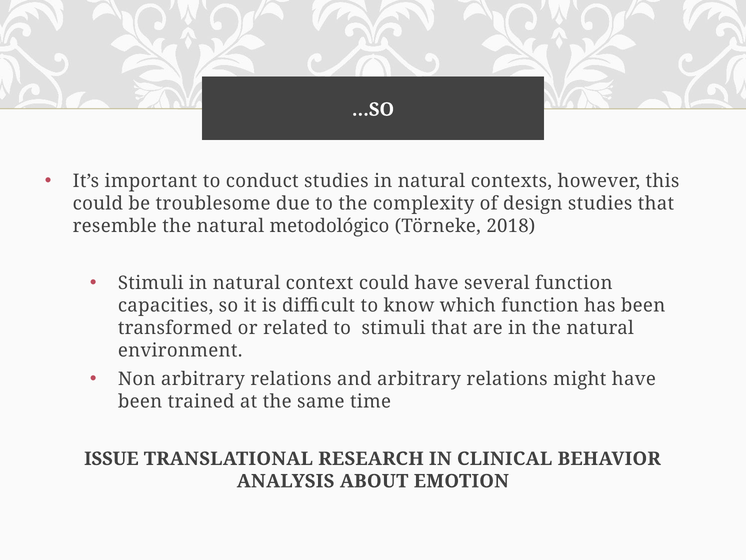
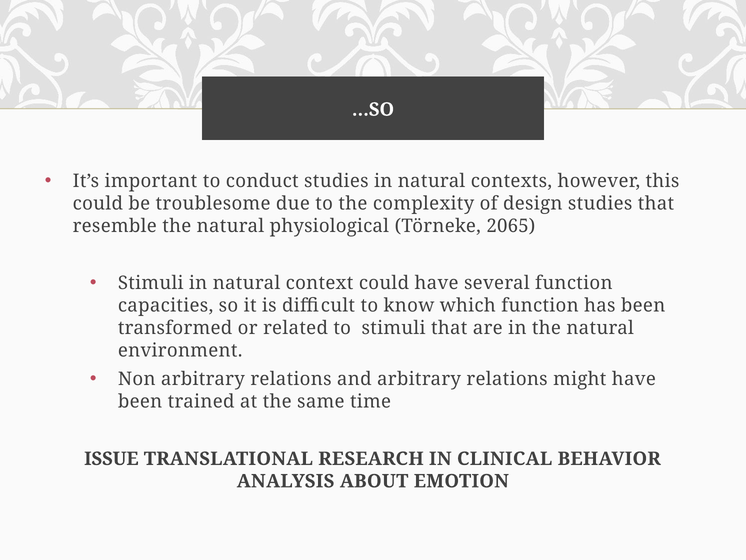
metodológico: metodológico -> physiological
2018: 2018 -> 2065
